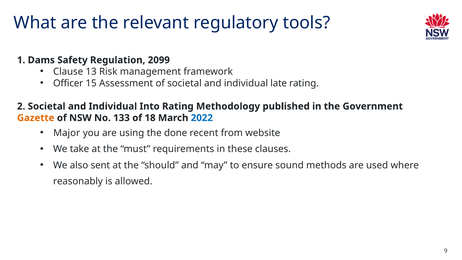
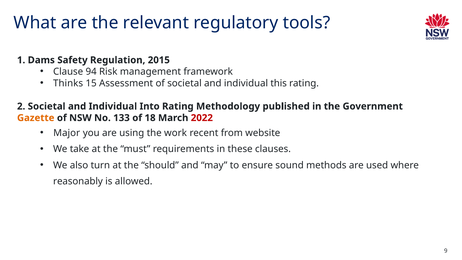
2099: 2099 -> 2015
13: 13 -> 94
Officer: Officer -> Thinks
late: late -> this
2022 colour: blue -> red
done: done -> work
sent: sent -> turn
